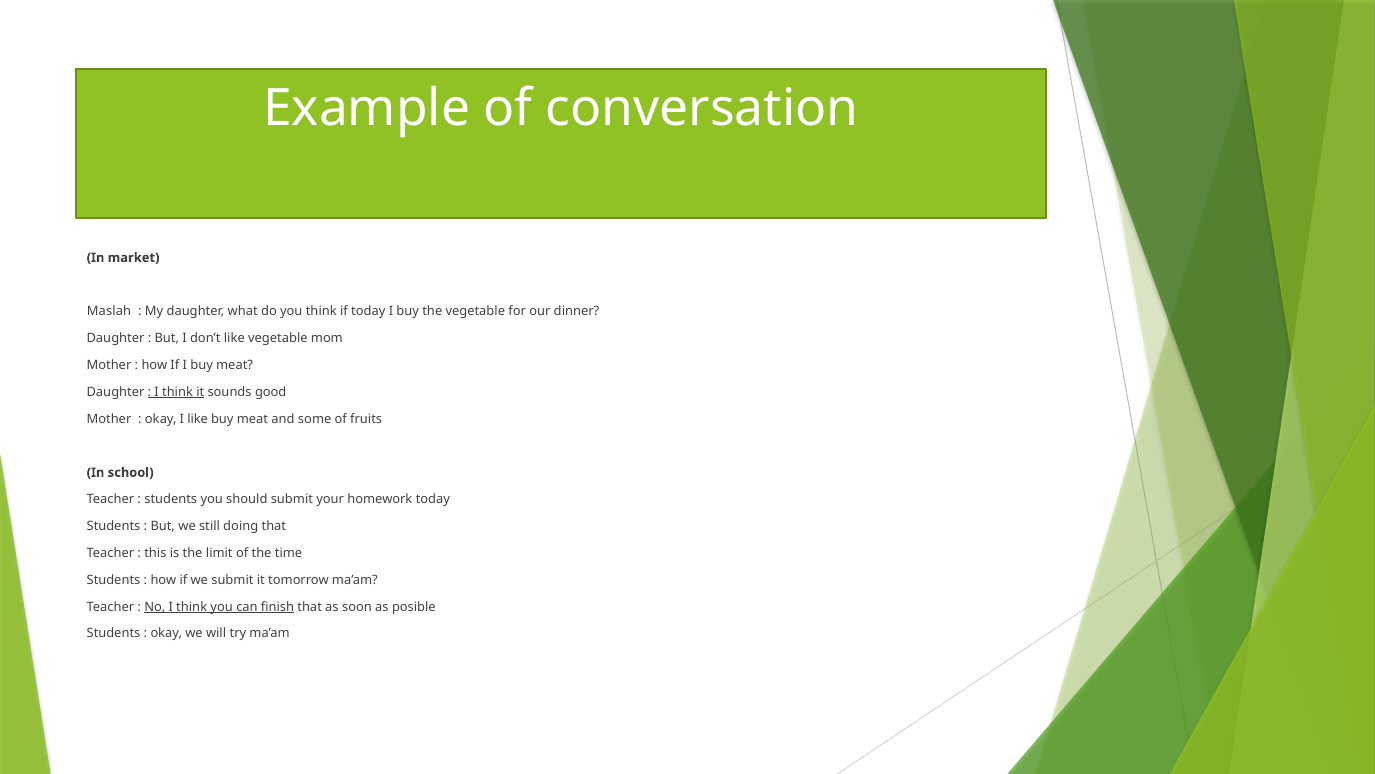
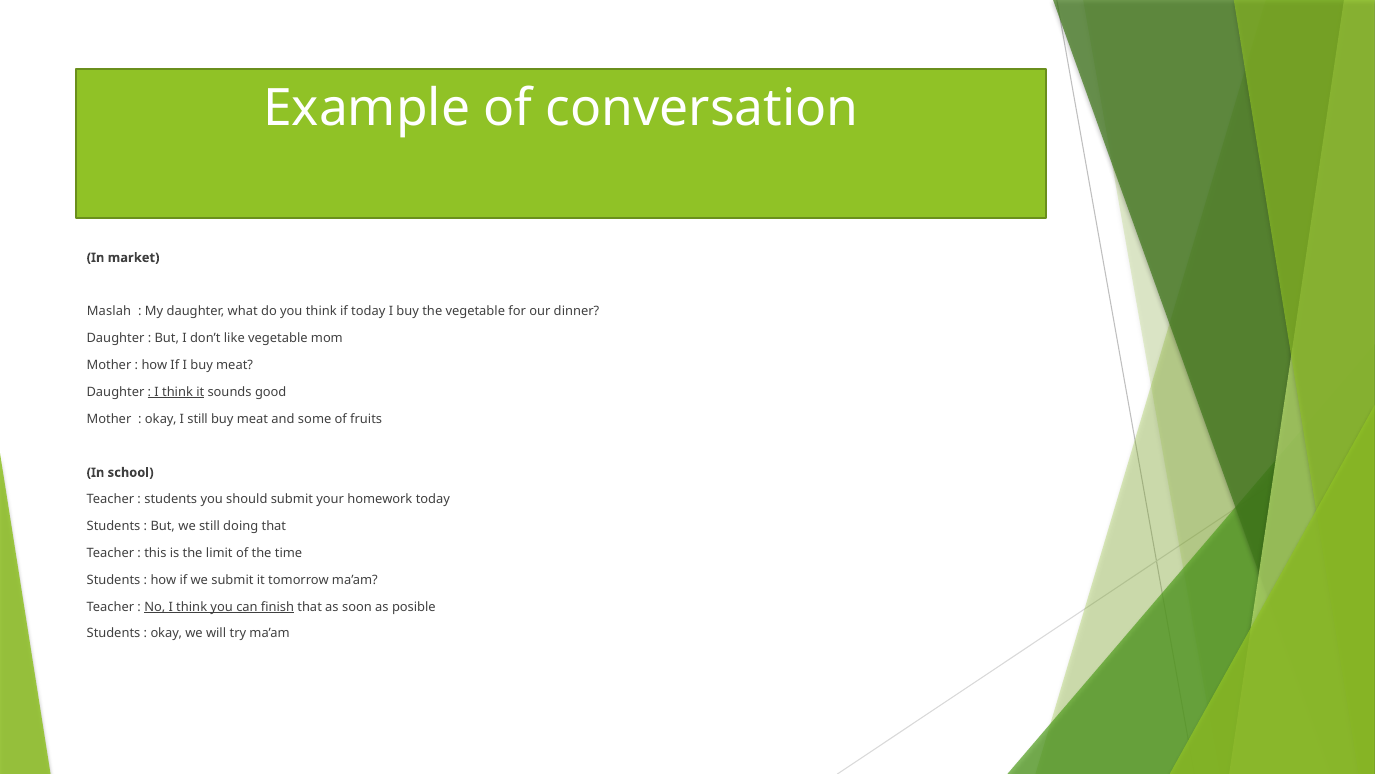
I like: like -> still
